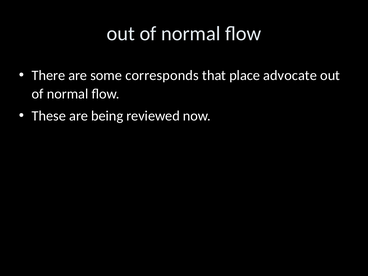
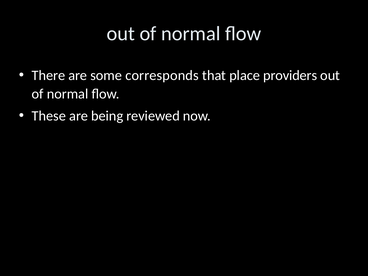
advocate: advocate -> providers
